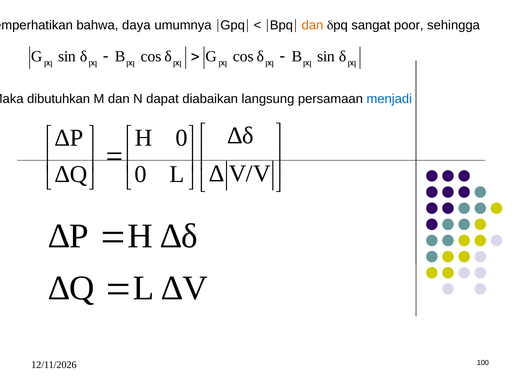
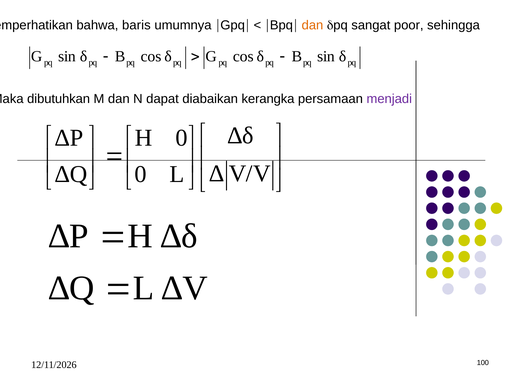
daya: daya -> baris
langsung: langsung -> kerangka
menjadi colour: blue -> purple
